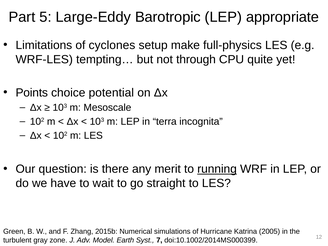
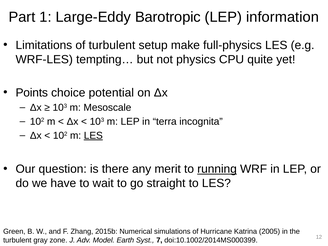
5: 5 -> 1
appropriate: appropriate -> information
of cyclones: cyclones -> turbulent
through: through -> physics
LES at (93, 136) underline: none -> present
